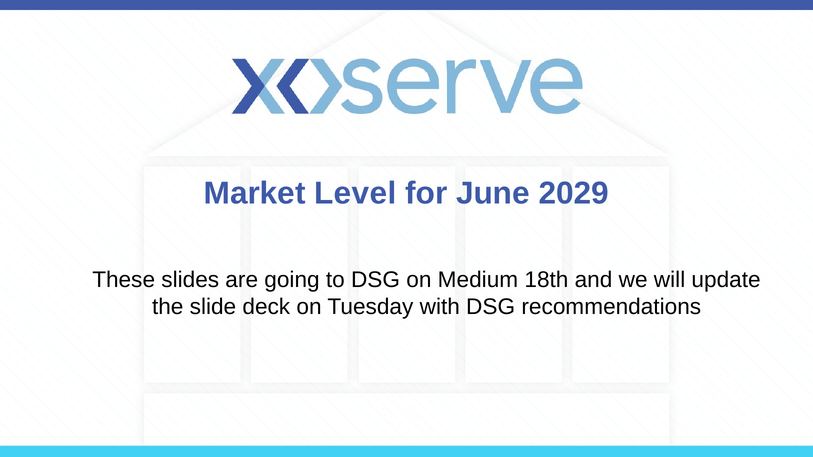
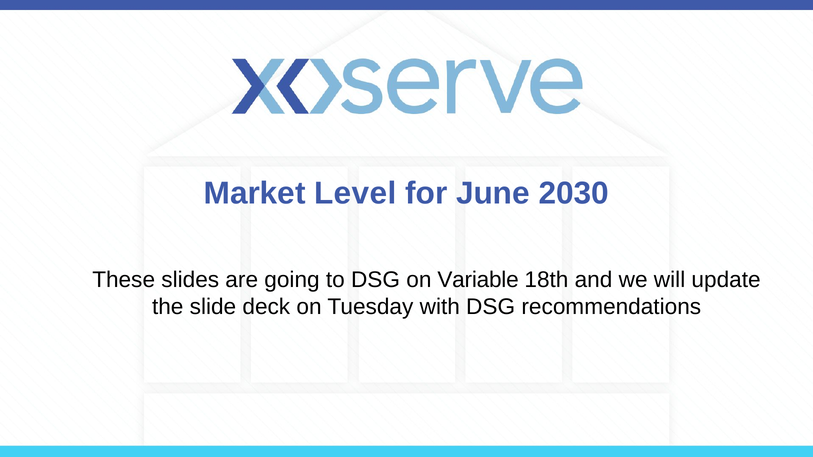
2029: 2029 -> 2030
Medium: Medium -> Variable
